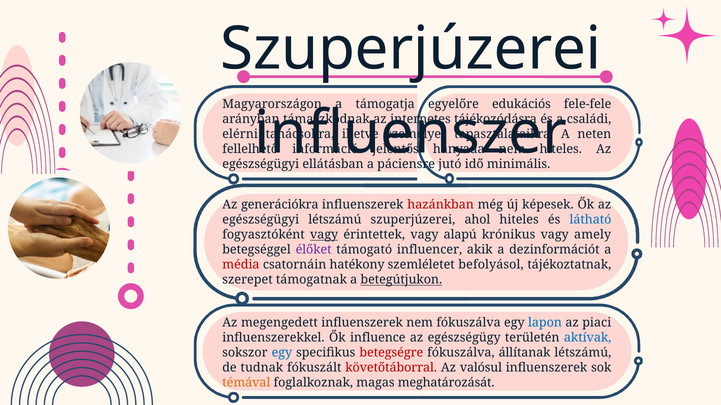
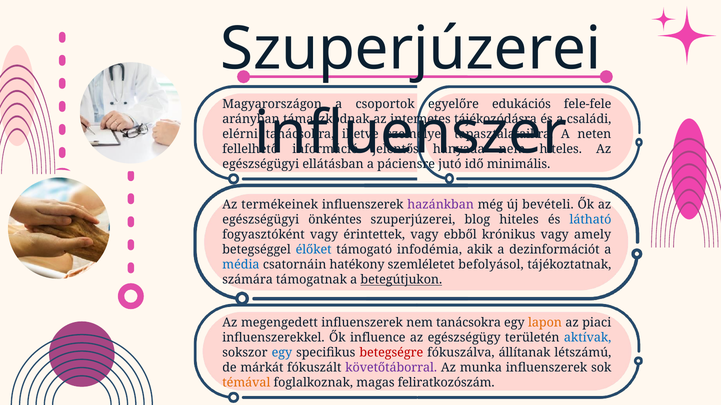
támogatja: támogatja -> csoportok
generációkra: generációkra -> termékeinek
hazánkban colour: red -> purple
képesek: képesek -> bevételi
egészségügyi létszámú: létszámú -> önkéntes
ahol: ahol -> blog
vagy at (324, 235) underline: present -> none
alapú: alapú -> ebből
élőket colour: purple -> blue
influencer: influencer -> infodémia
média colour: red -> blue
szerepet: szerepet -> számára
nem fókuszálva: fókuszálva -> tanácsokra
lapon colour: blue -> orange
tudnak: tudnak -> márkát
követőtáborral colour: red -> purple
valósul: valósul -> munka
meghatározását: meghatározását -> feliratkozószám
